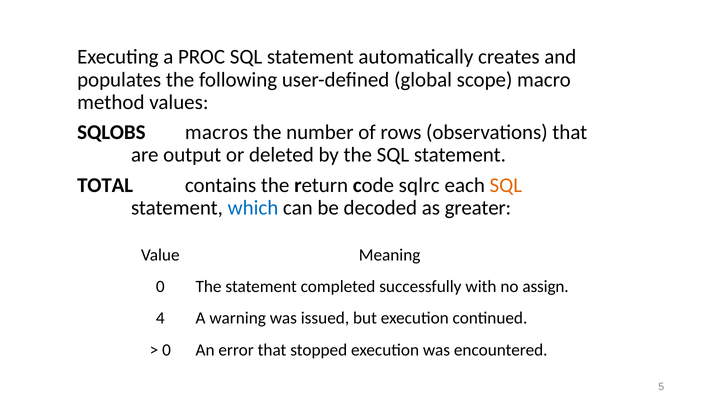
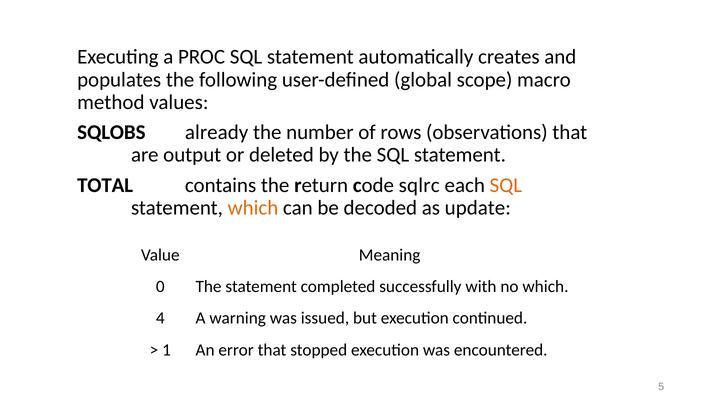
macros: macros -> already
which at (253, 208) colour: blue -> orange
greater: greater -> update
no assign: assign -> which
0 at (167, 349): 0 -> 1
